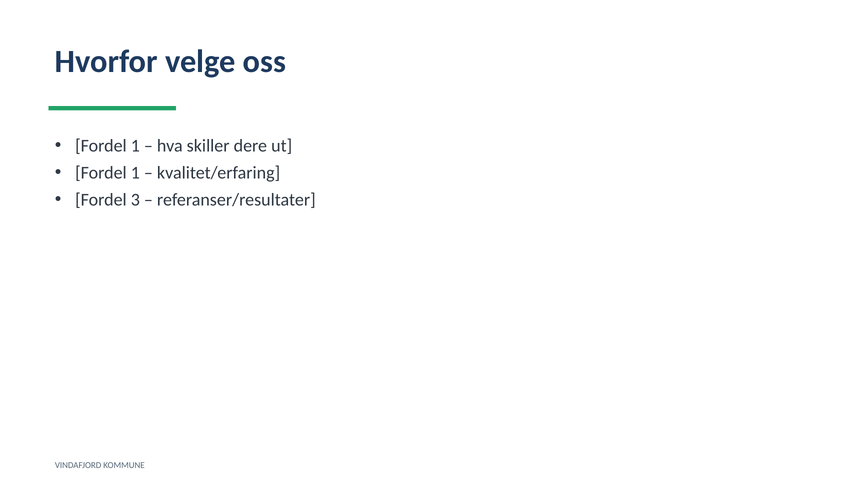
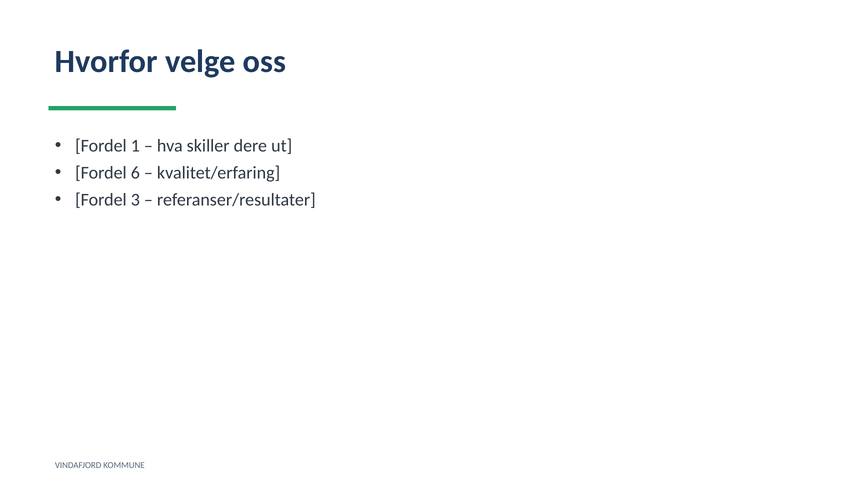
1 at (135, 173): 1 -> 6
